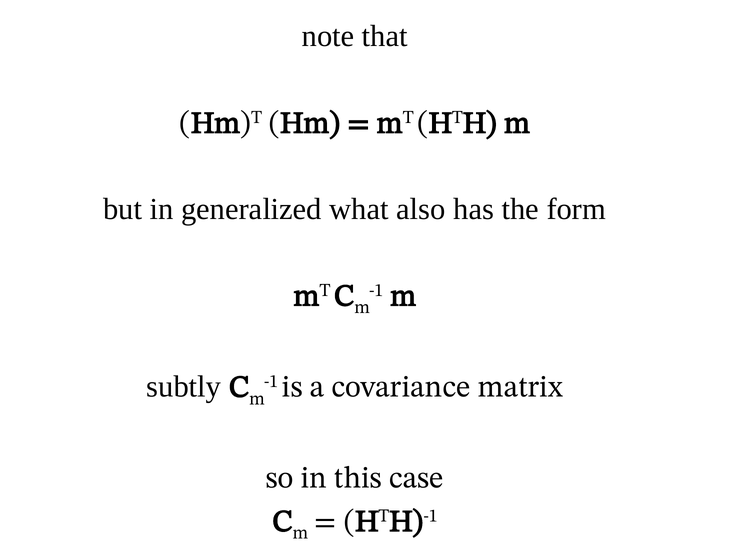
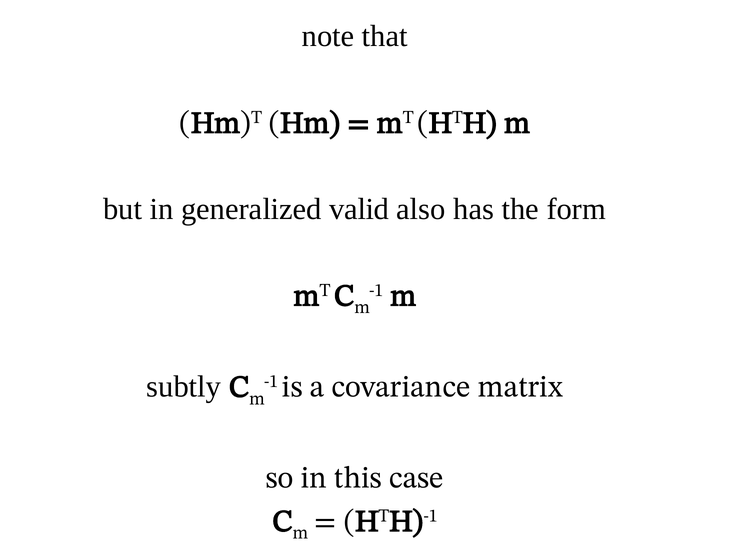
what: what -> valid
